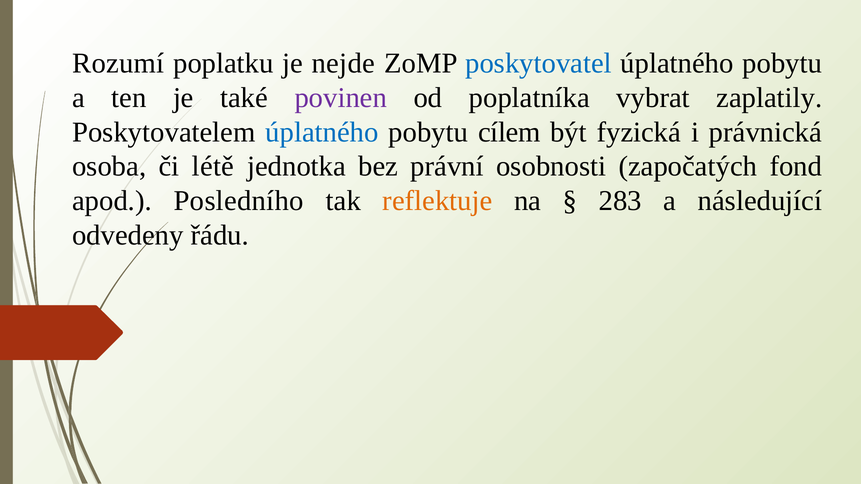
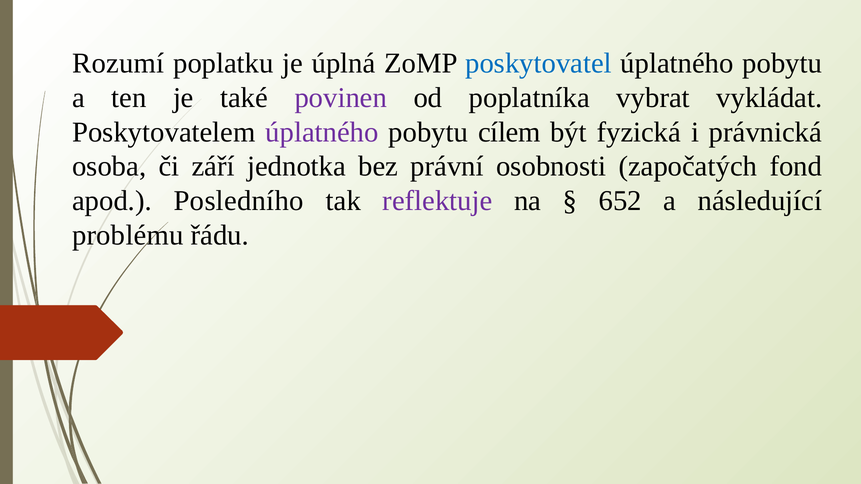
nejde: nejde -> úplná
zaplatily: zaplatily -> vykládat
úplatného at (322, 132) colour: blue -> purple
létě: létě -> září
reflektuje colour: orange -> purple
283: 283 -> 652
odvedeny: odvedeny -> problému
